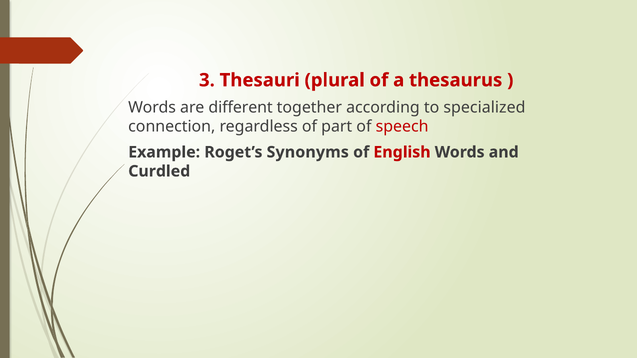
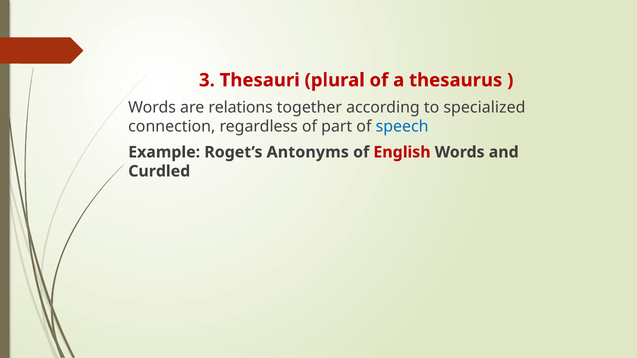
different: different -> relations
speech colour: red -> blue
Synonyms: Synonyms -> Antonyms
